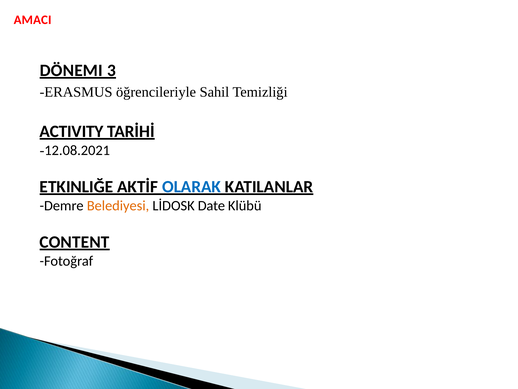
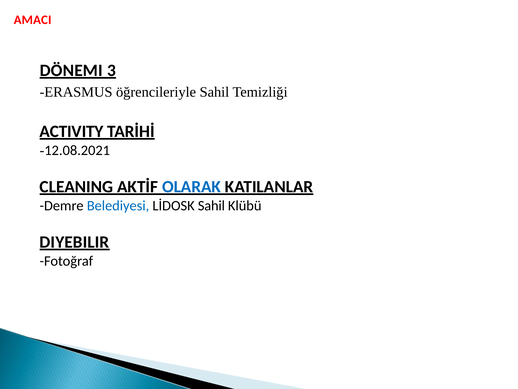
ETKINLIĞE: ETKINLIĞE -> CLEANING
Belediyesi colour: orange -> blue
LİDOSK Date: Date -> Sahil
CONTENT: CONTENT -> DIYEBILIR
